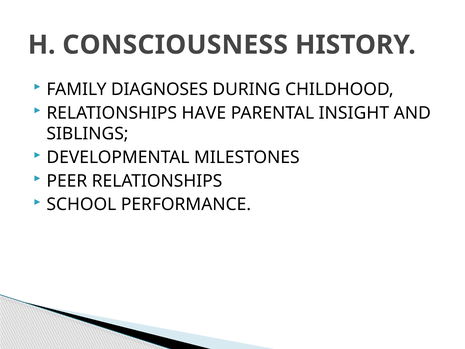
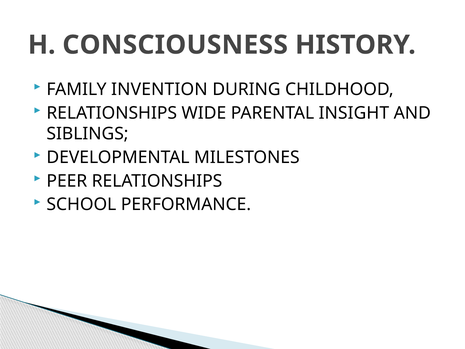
DIAGNOSES: DIAGNOSES -> INVENTION
HAVE: HAVE -> WIDE
